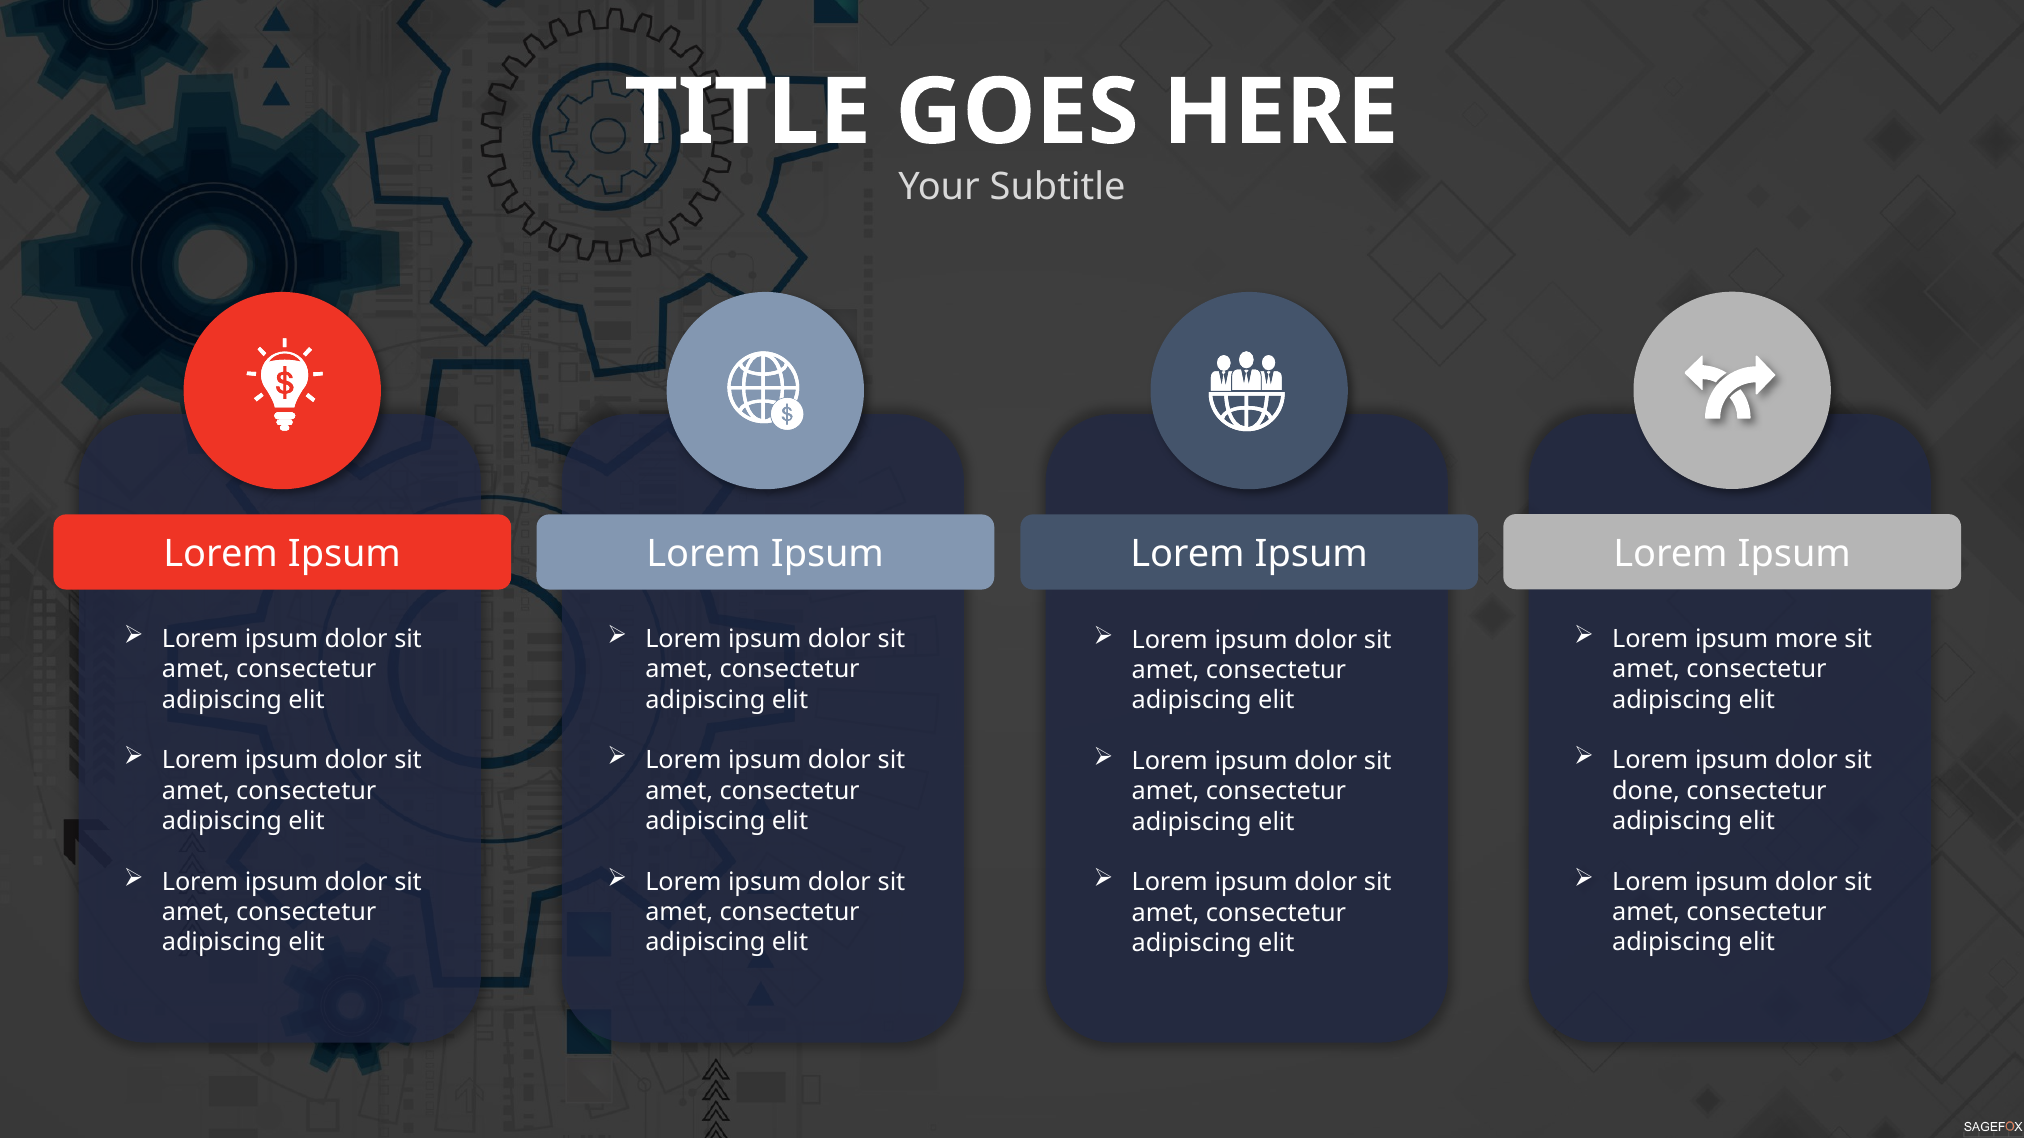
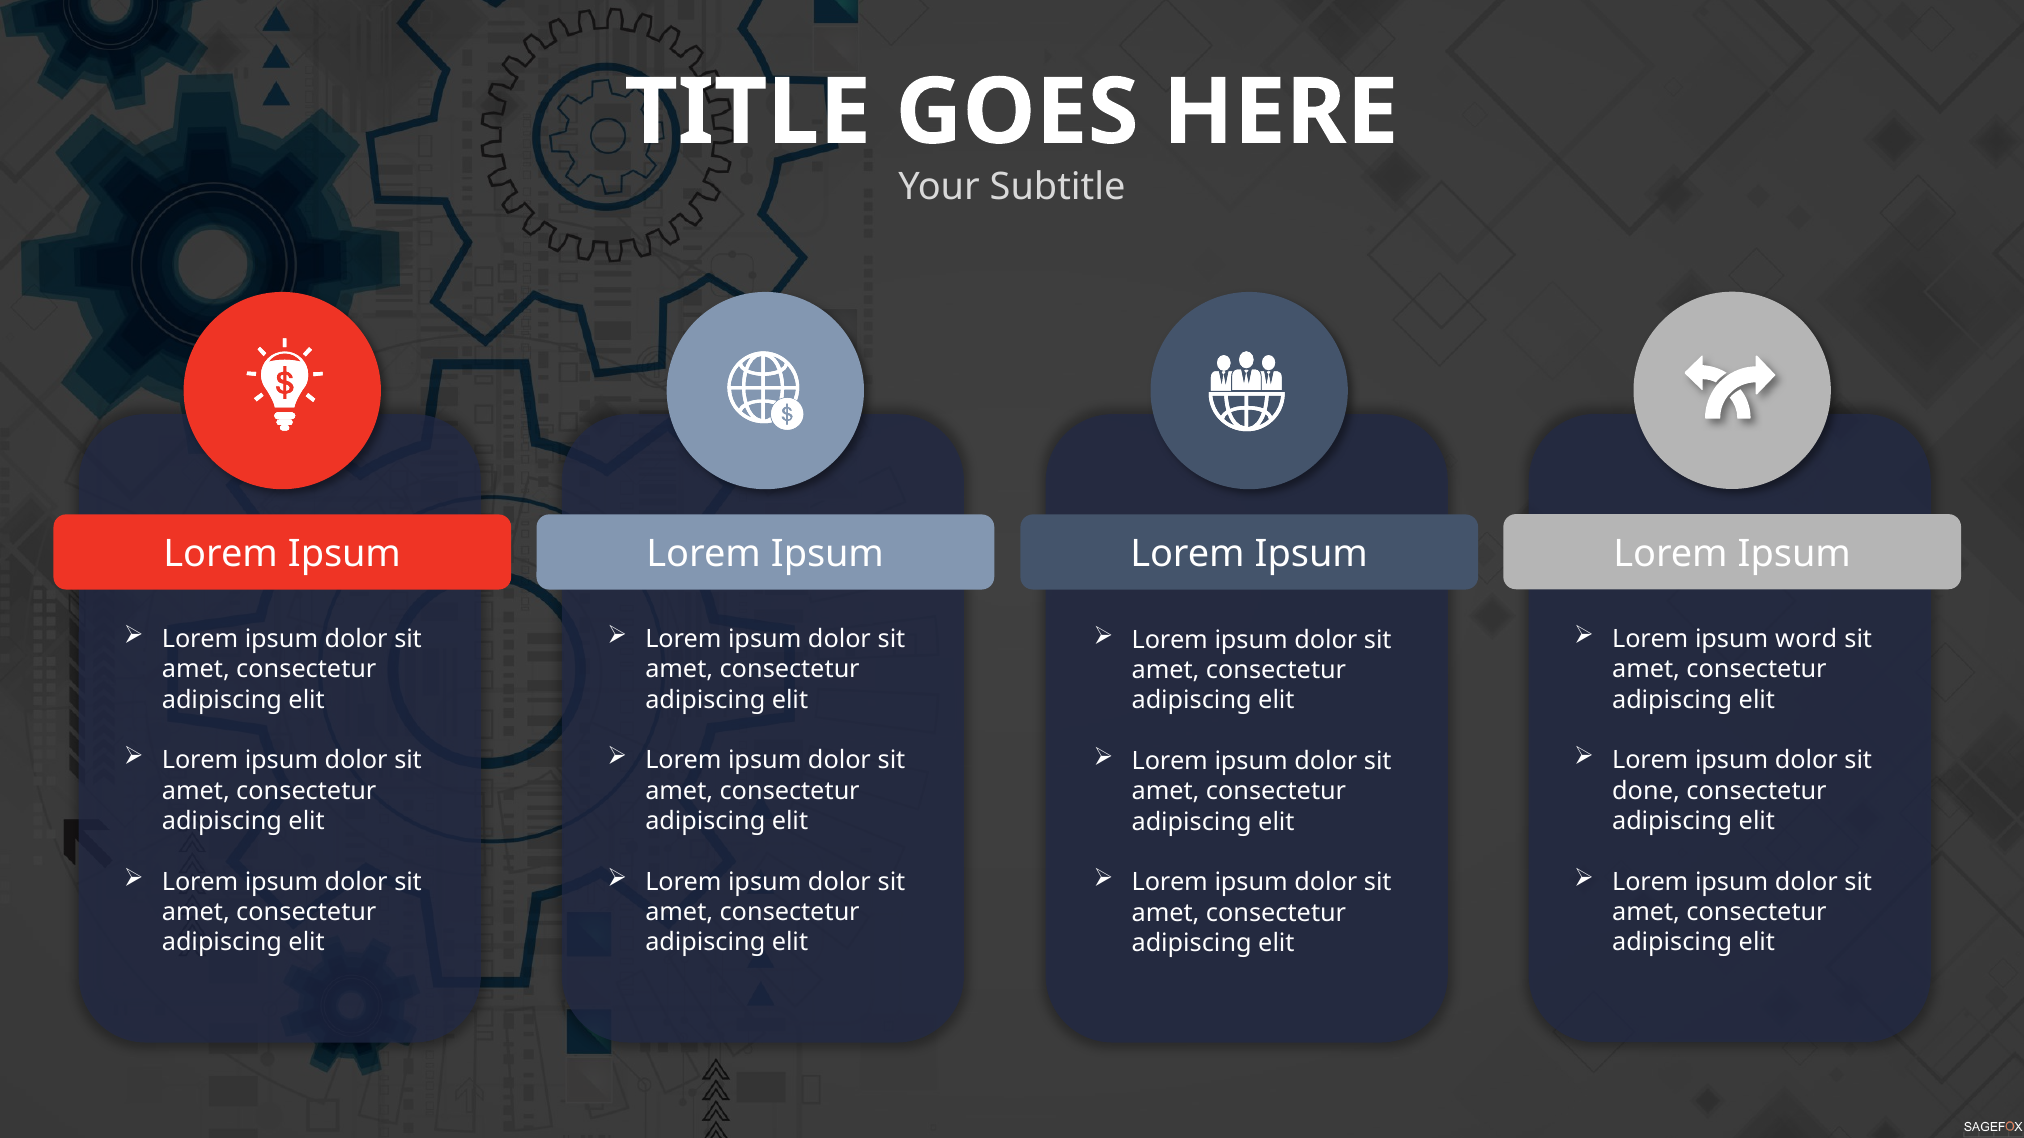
more: more -> word
